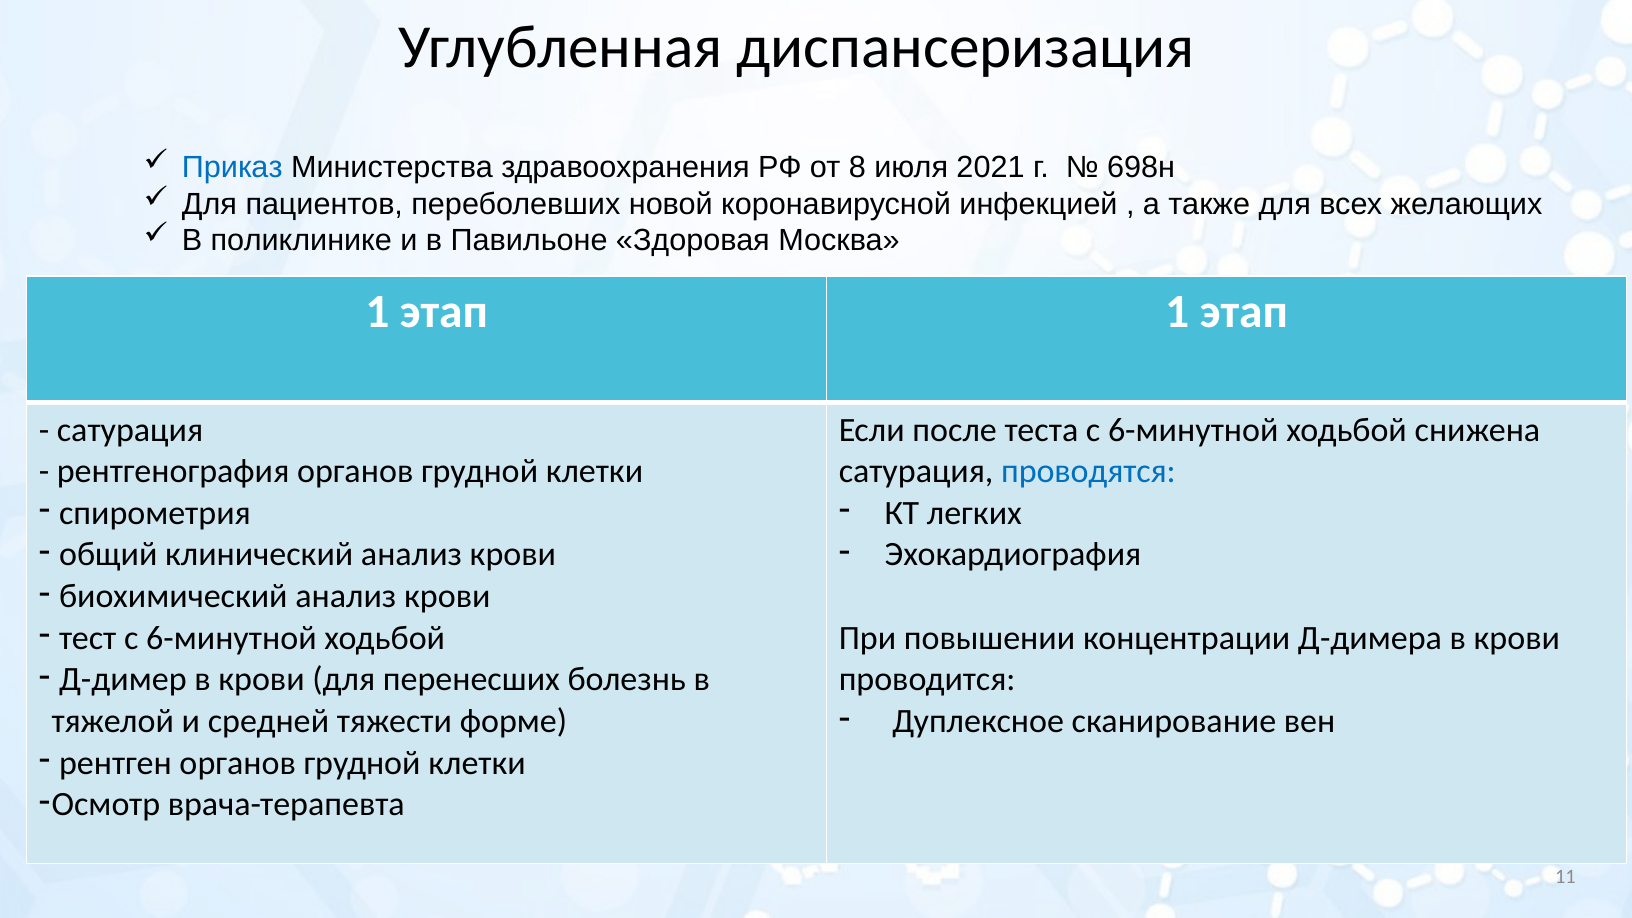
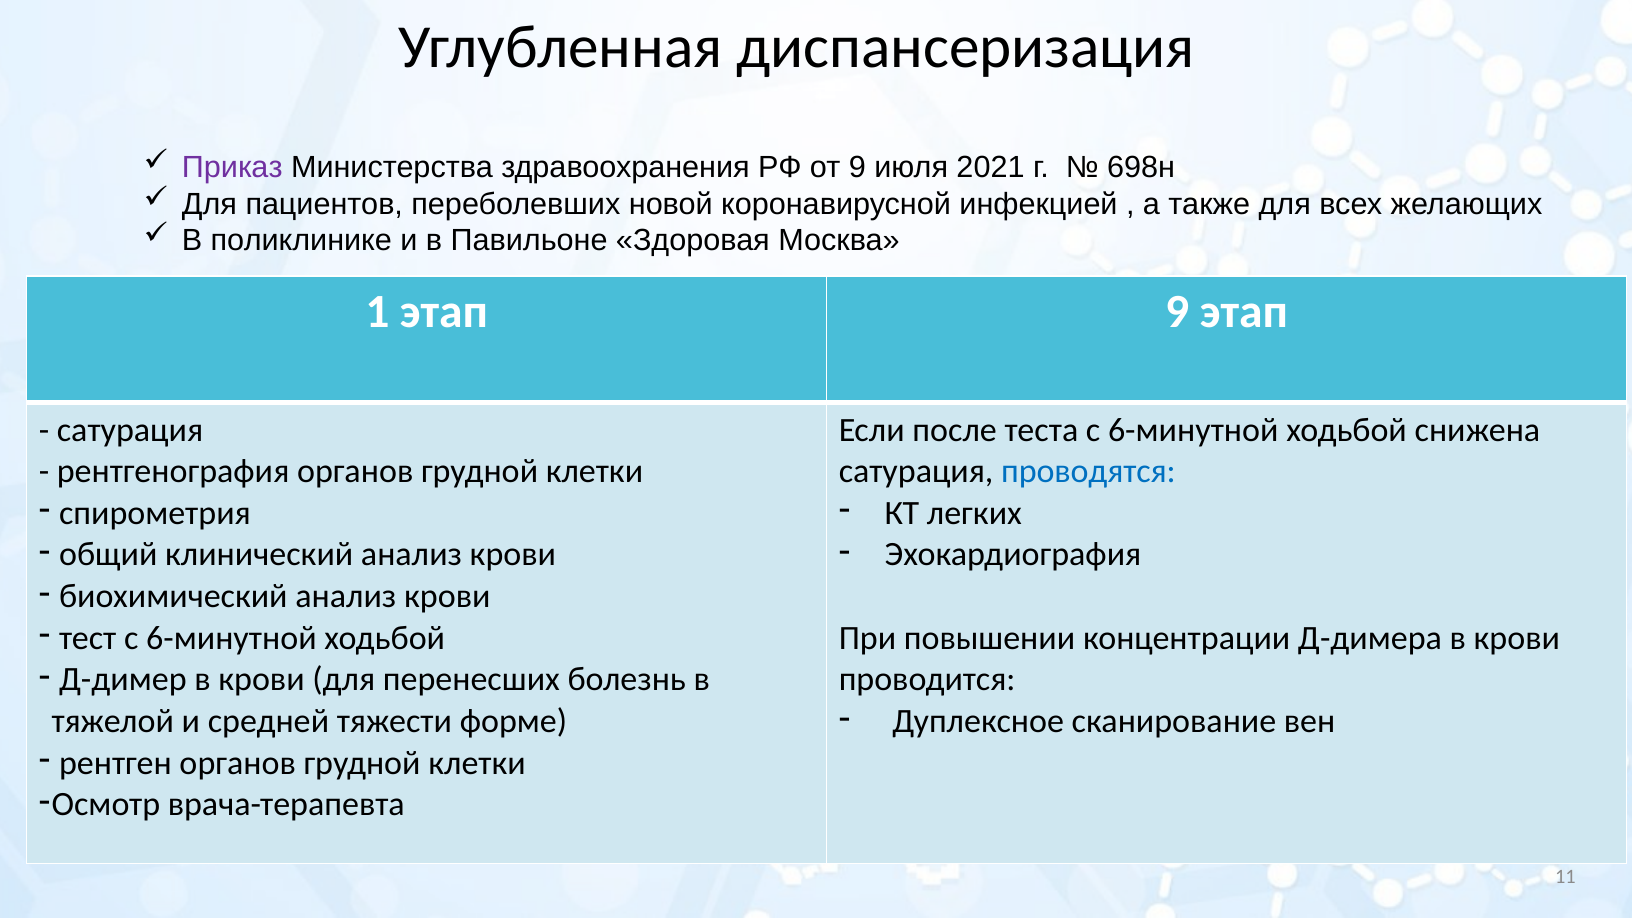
Приказ colour: blue -> purple
от 8: 8 -> 9
этап 1: 1 -> 9
